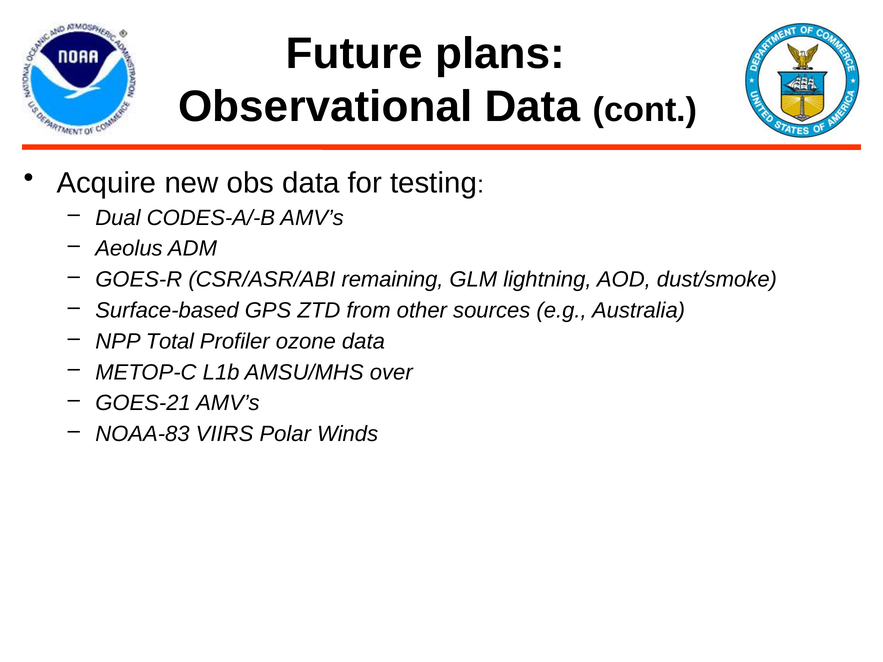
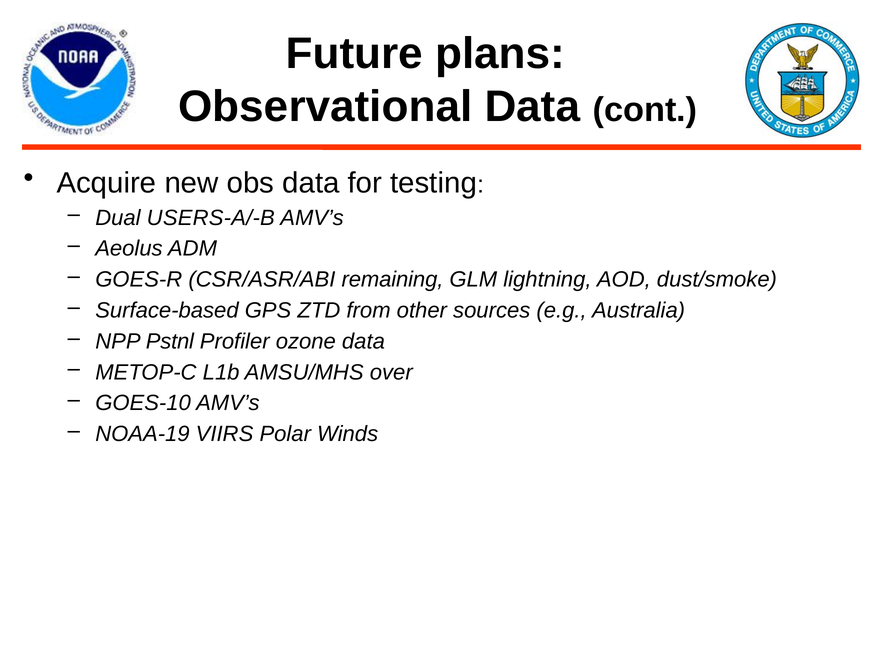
CODES-A/-B: CODES-A/-B -> USERS-A/-B
Total: Total -> Pstnl
GOES-21: GOES-21 -> GOES-10
NOAA-83: NOAA-83 -> NOAA-19
